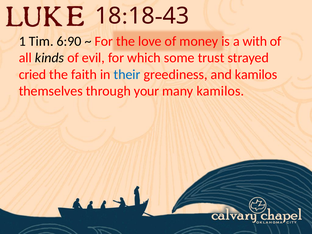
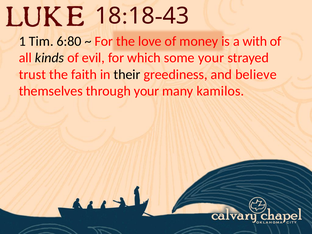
6:90: 6:90 -> 6:80
some trust: trust -> your
cried: cried -> trust
their colour: blue -> black
and kamilos: kamilos -> believe
